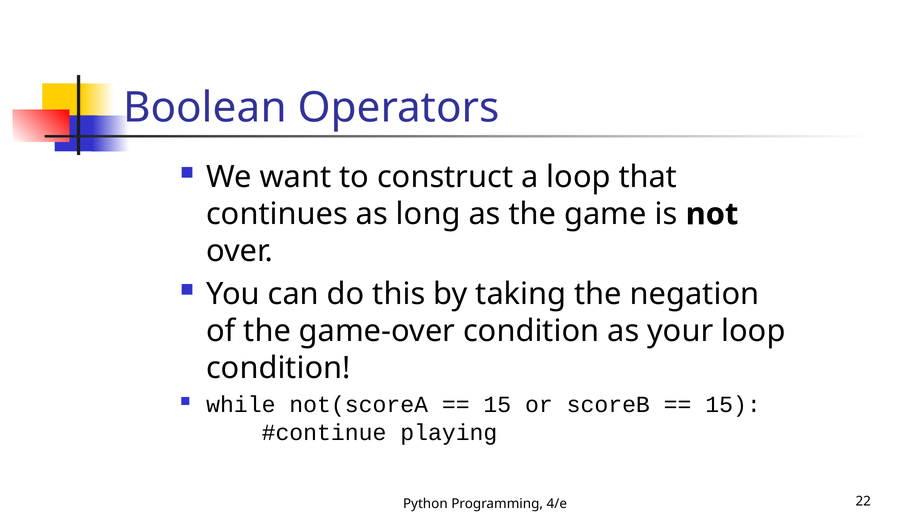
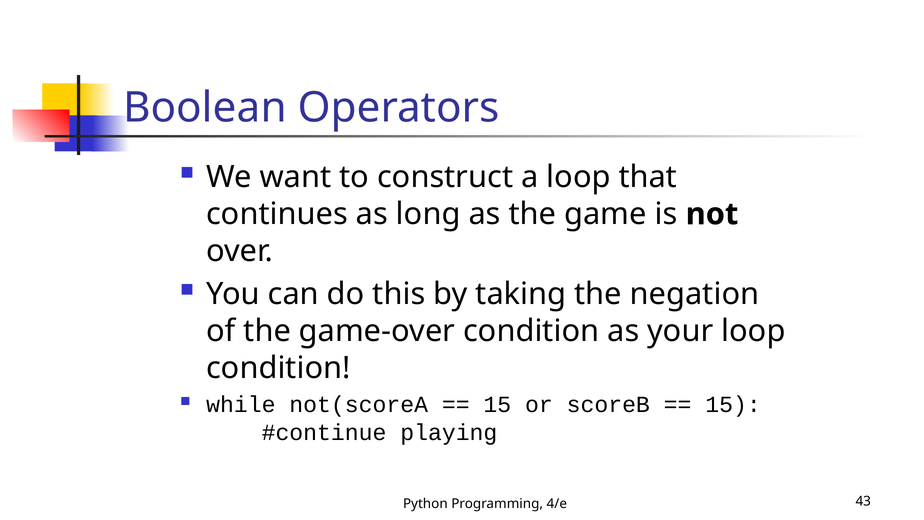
22: 22 -> 43
